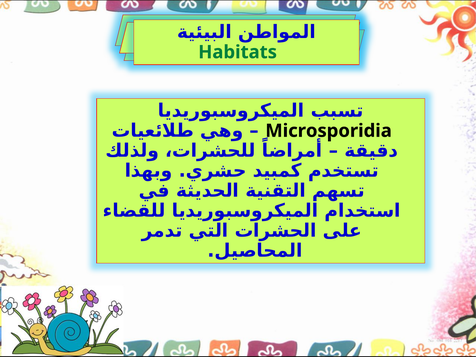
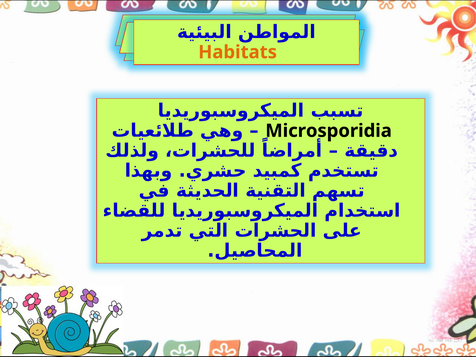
Habitats colour: green -> orange
